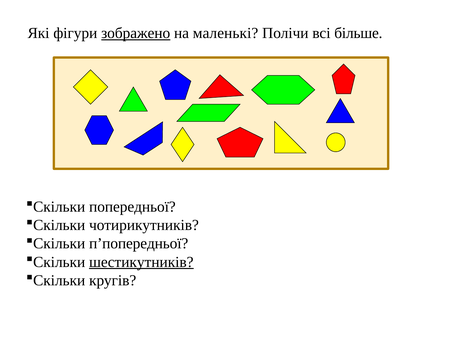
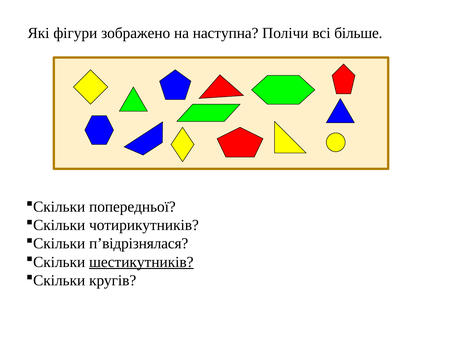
зображено underline: present -> none
маленькі: маленькі -> наступна
п’попередньої: п’попередньої -> п’відрізнялася
